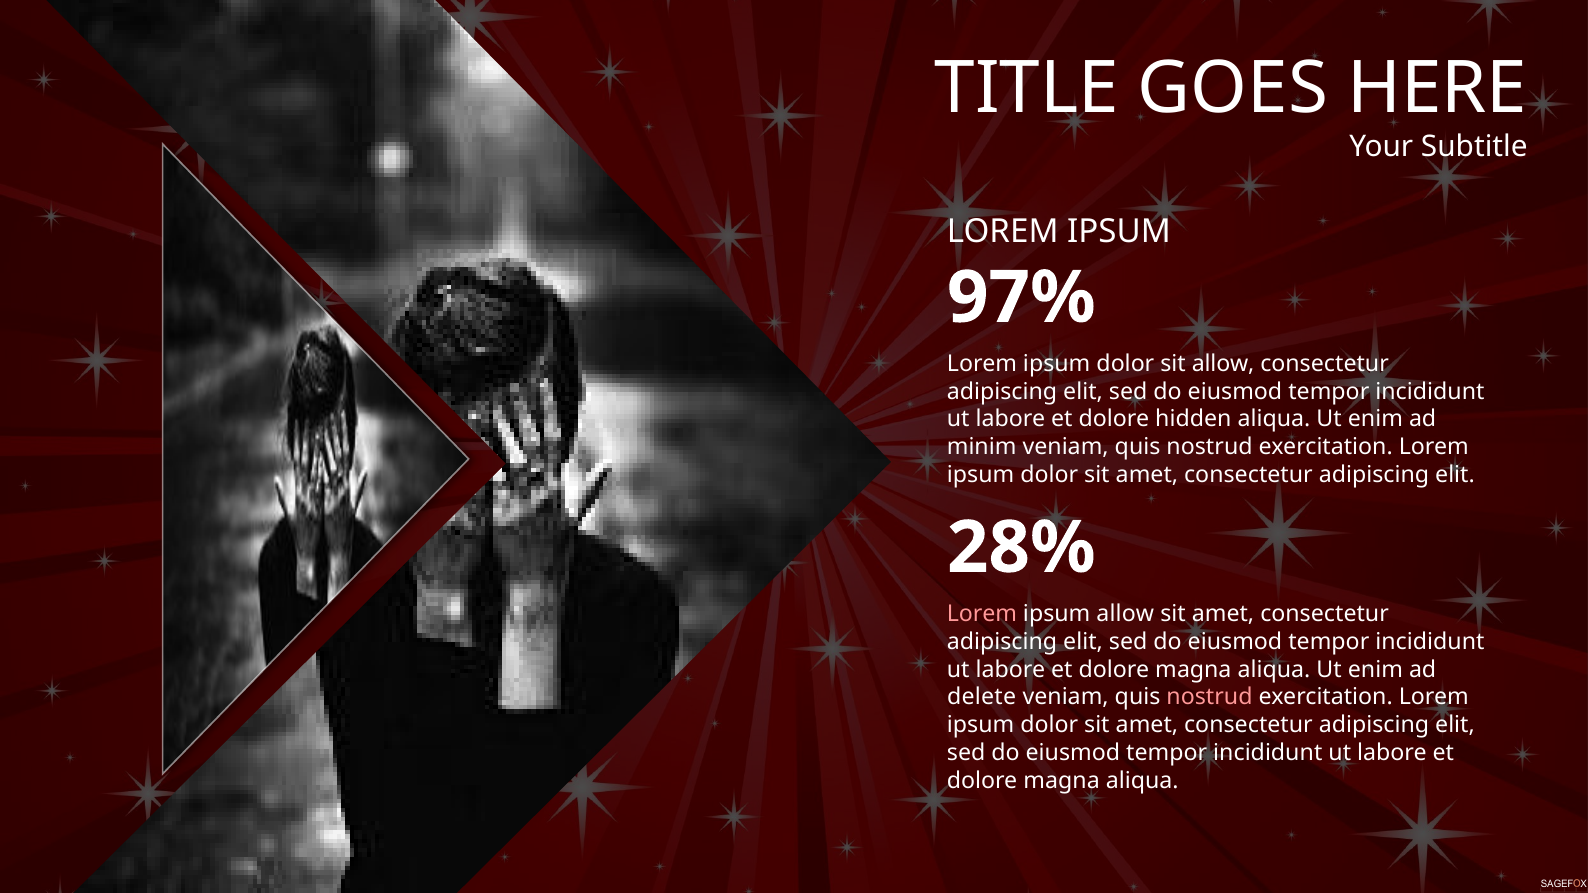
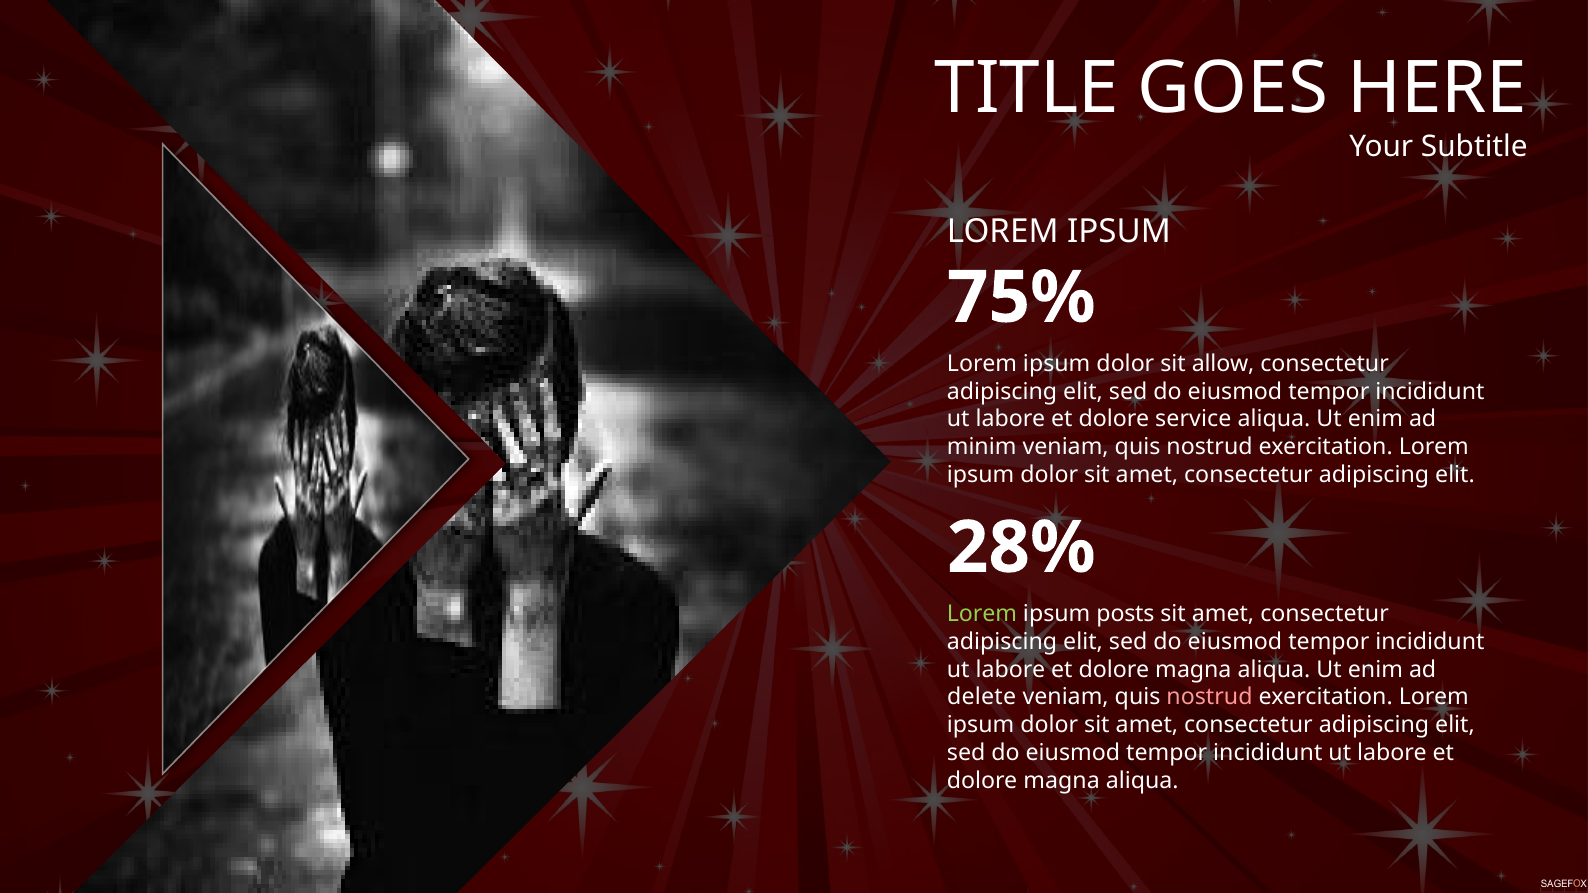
97%: 97% -> 75%
hidden: hidden -> service
Lorem at (982, 614) colour: pink -> light green
ipsum allow: allow -> posts
